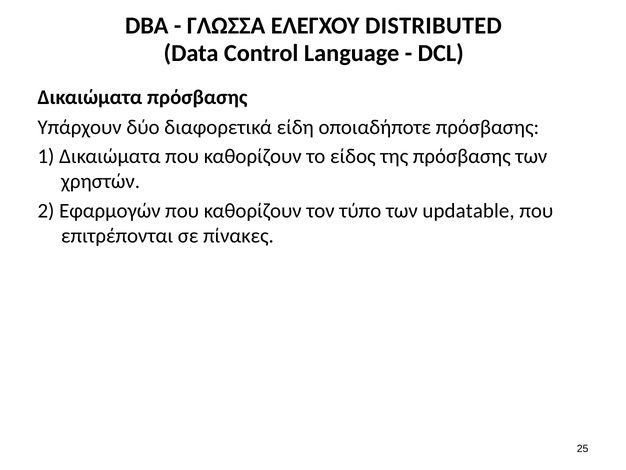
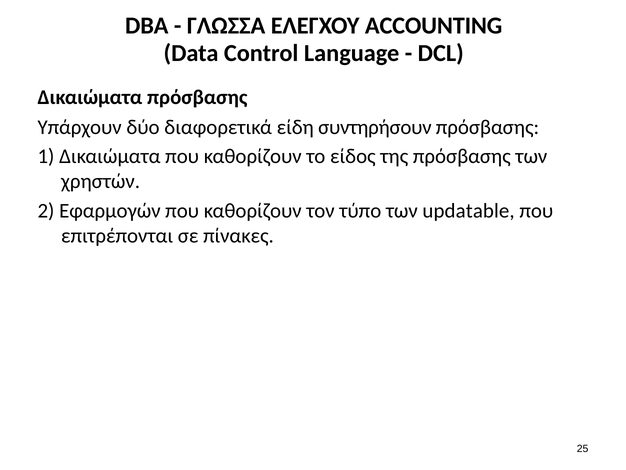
DISTRIBUTED: DISTRIBUTED -> ACCOUNTING
οποιαδήποτε: οποιαδήποτε -> συντηρήσουν
